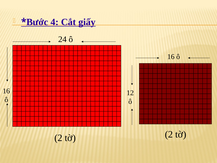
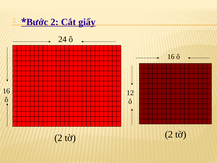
Bước 4: 4 -> 2
